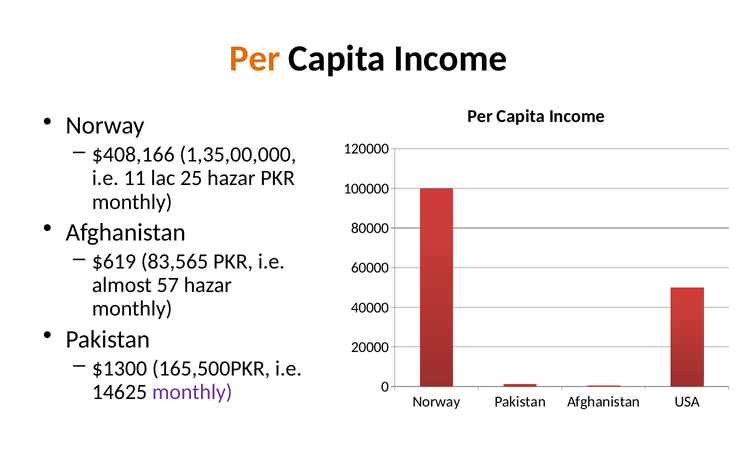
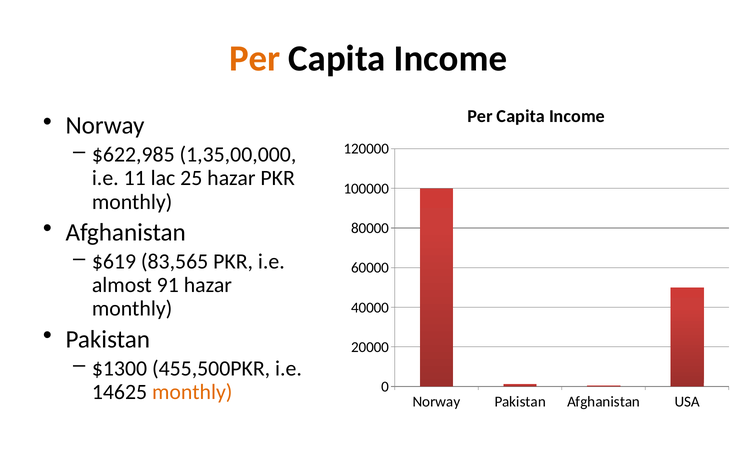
$408,166: $408,166 -> $622,985
57: 57 -> 91
165,500PKR: 165,500PKR -> 455,500PKR
monthly at (192, 392) colour: purple -> orange
